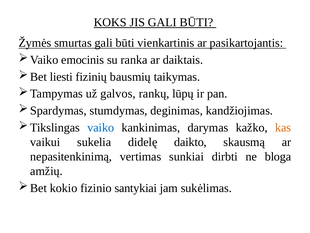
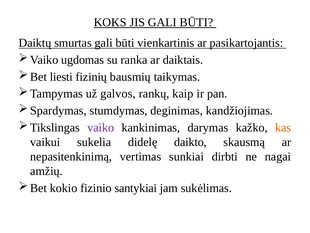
Žymės: Žymės -> Daiktų
emocinis: emocinis -> ugdomas
lūpų: lūpų -> kaip
vaiko colour: blue -> purple
bloga: bloga -> nagai
